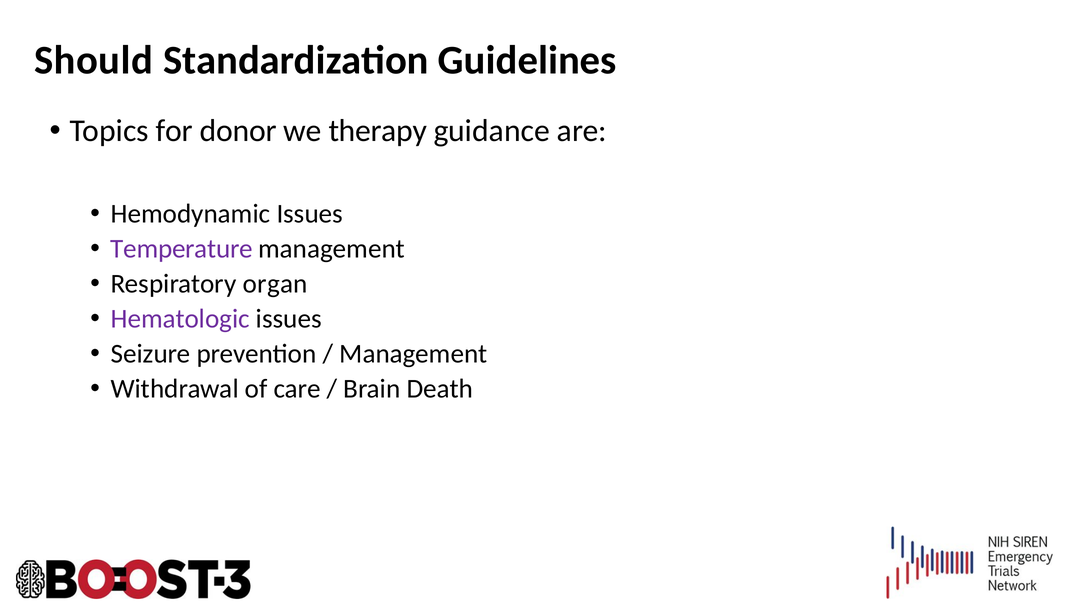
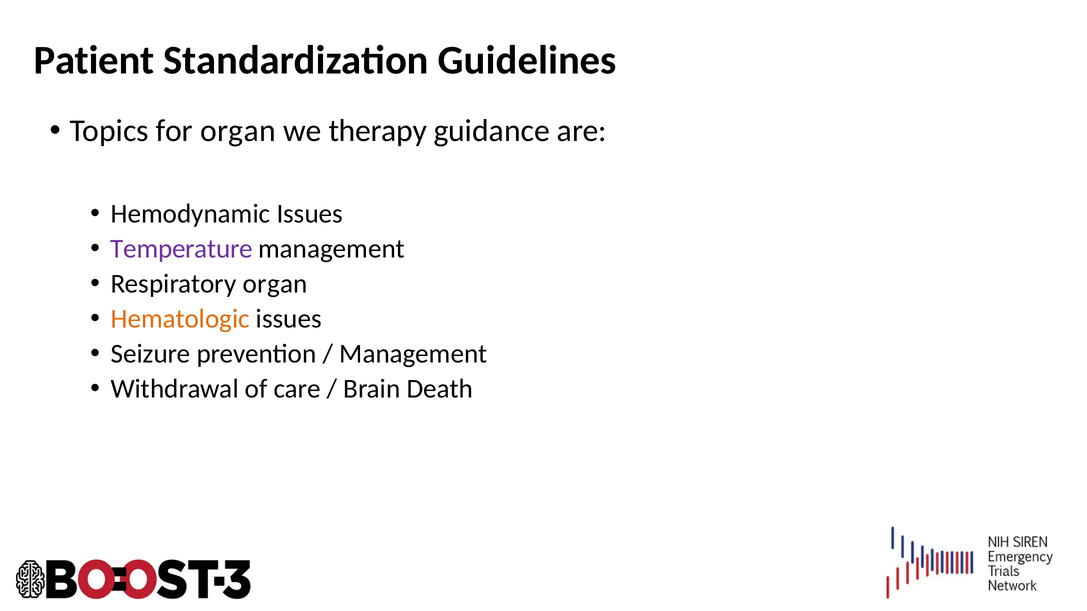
Should: Should -> Patient
for donor: donor -> organ
Hematologic colour: purple -> orange
